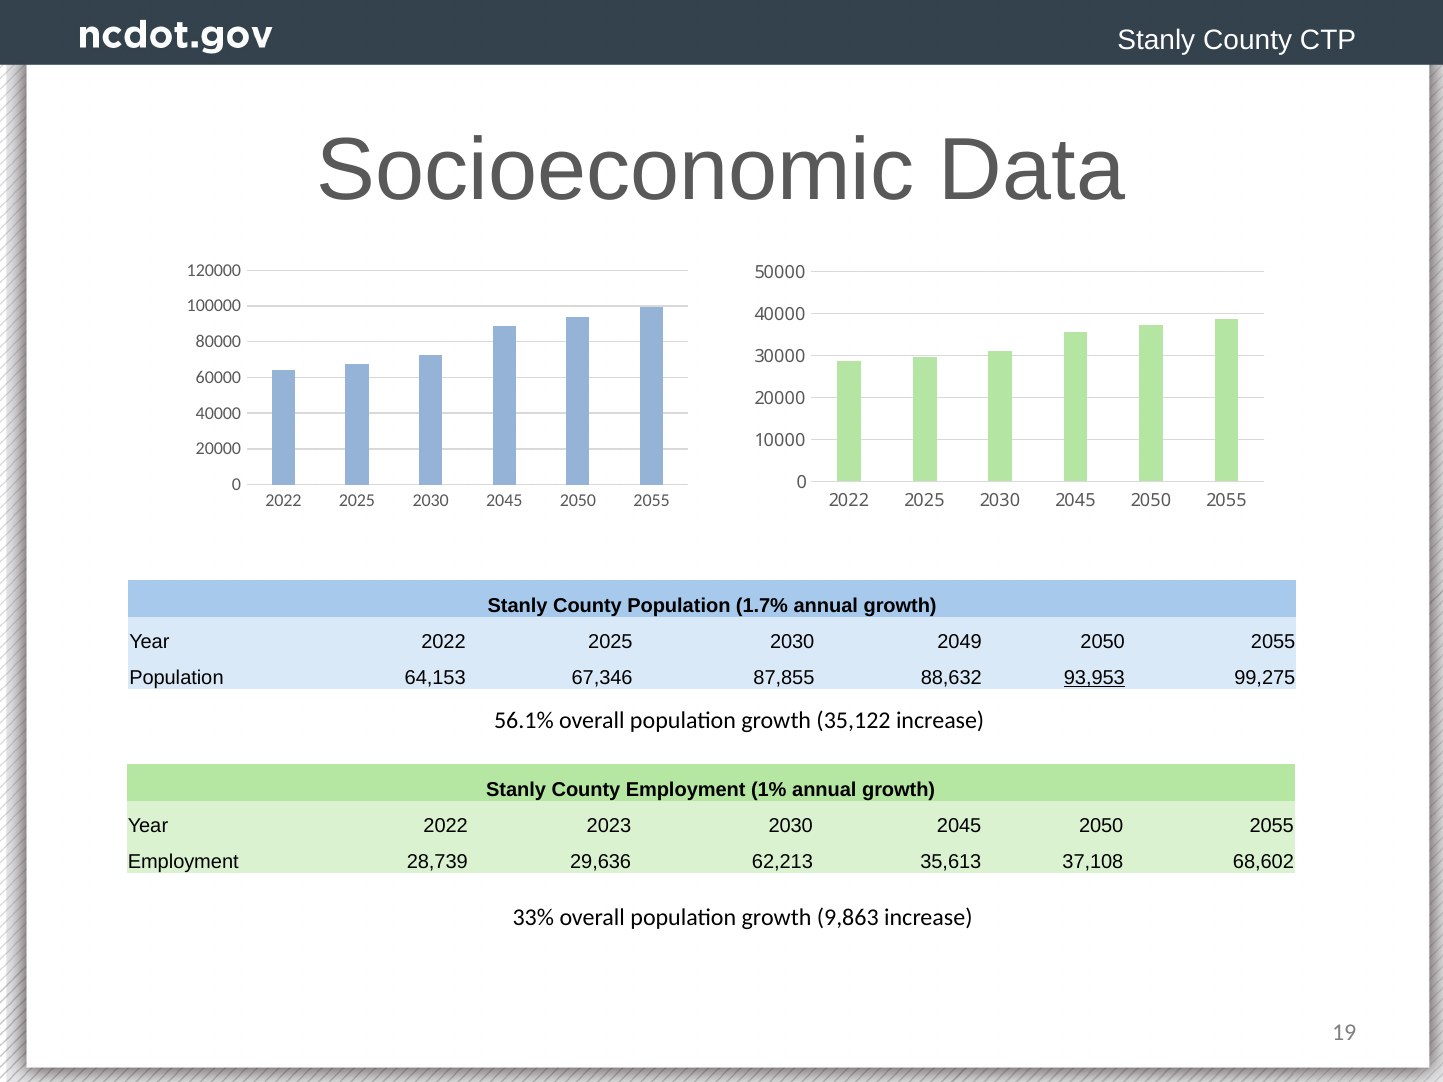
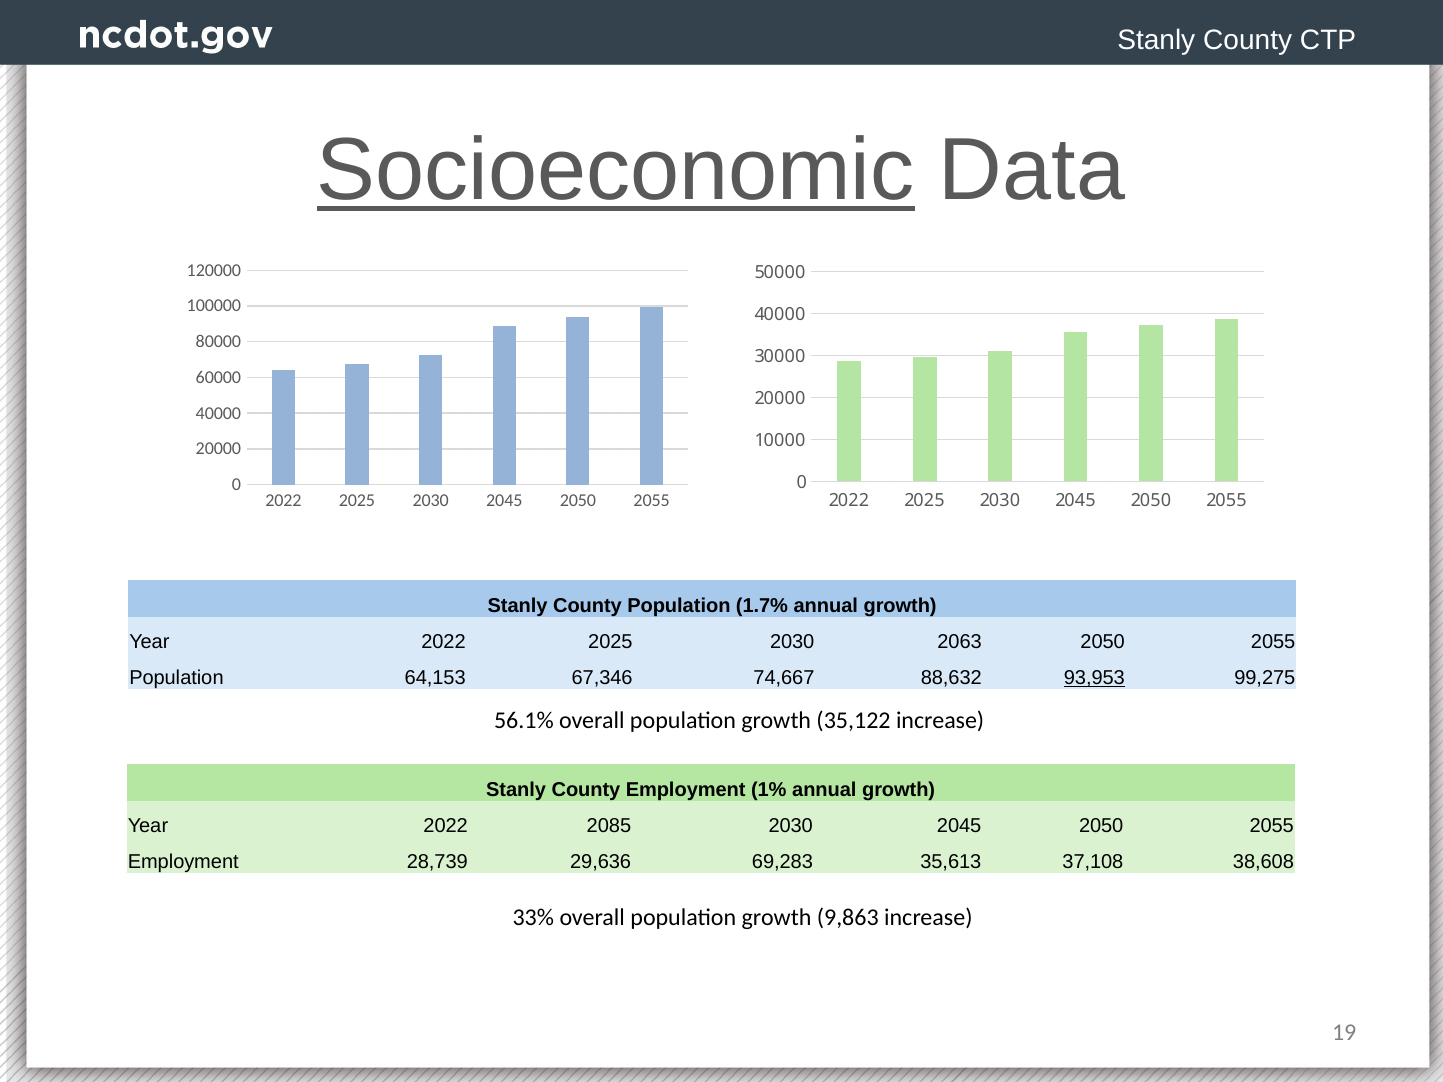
Socioeconomic underline: none -> present
2049: 2049 -> 2063
87,855: 87,855 -> 74,667
2023: 2023 -> 2085
62,213: 62,213 -> 69,283
68,602: 68,602 -> 38,608
